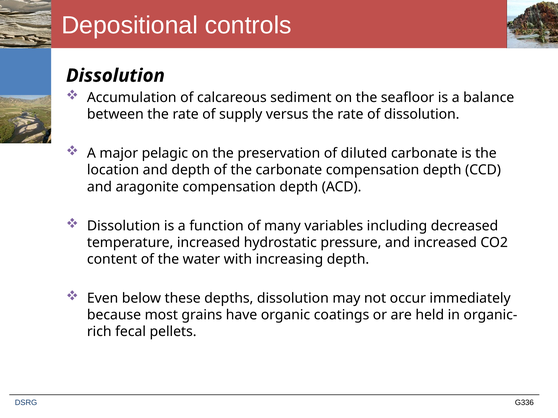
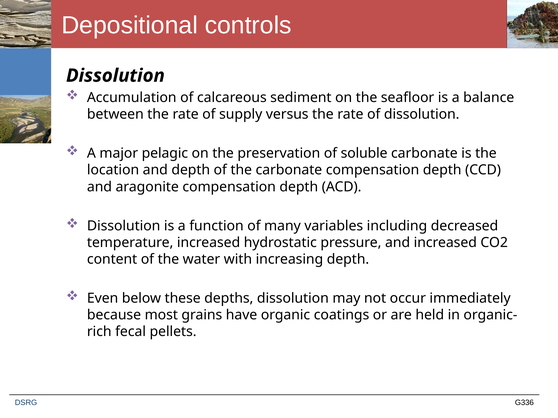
diluted: diluted -> soluble
